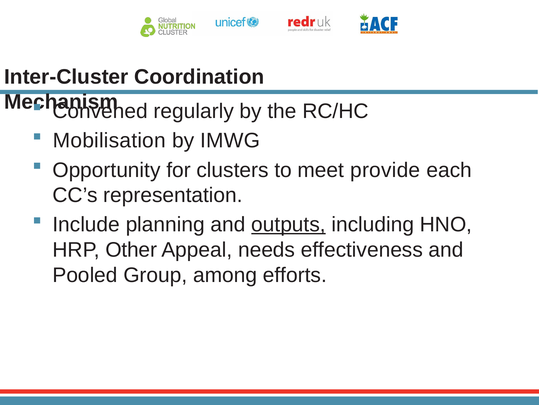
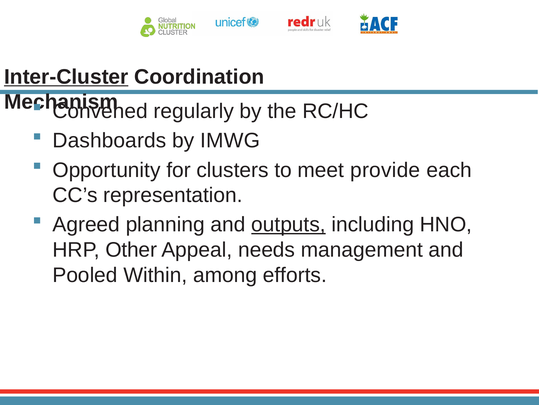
Inter-Cluster underline: none -> present
Mobilisation: Mobilisation -> Dashboards
Include: Include -> Agreed
effectiveness: effectiveness -> management
Group: Group -> Within
